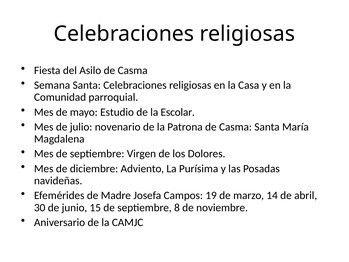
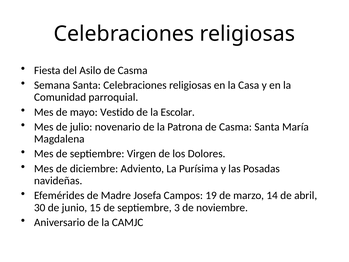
Estudio: Estudio -> Vestido
8: 8 -> 3
